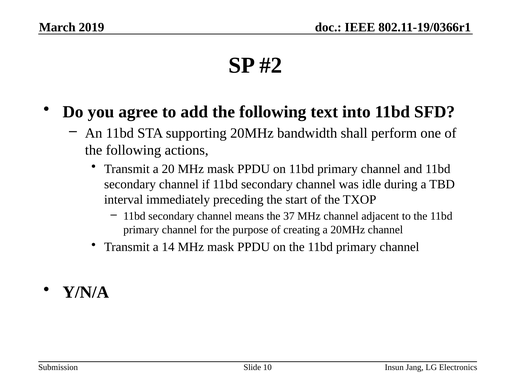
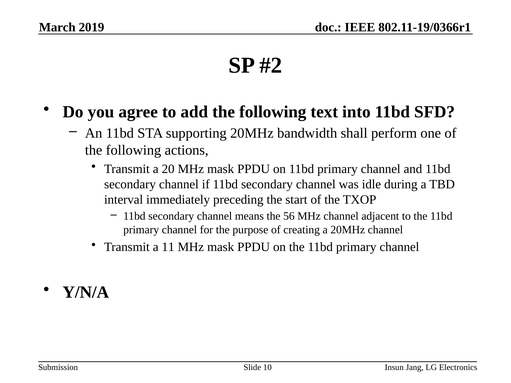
37: 37 -> 56
14: 14 -> 11
